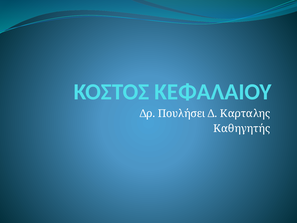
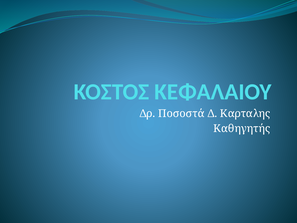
Πουλήσει: Πουλήσει -> Ποσοστά
